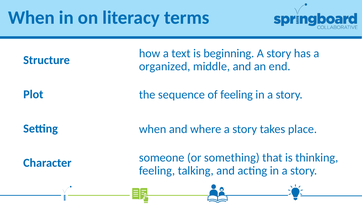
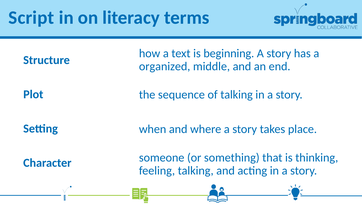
When at (31, 18): When -> Script
of feeling: feeling -> talking
